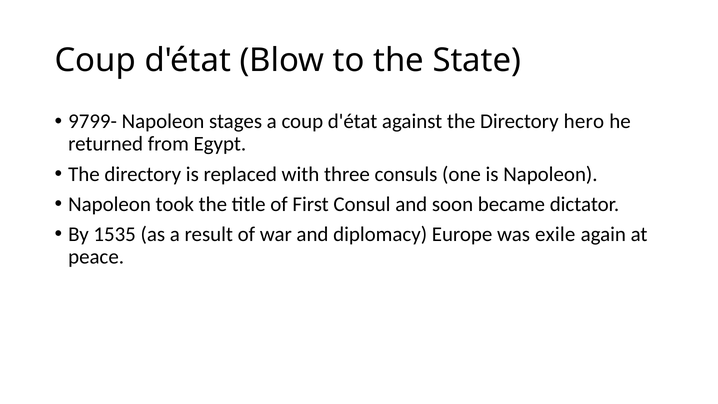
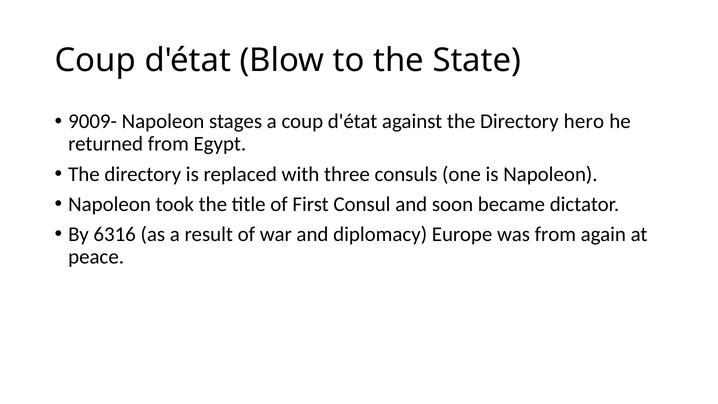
9799-: 9799- -> 9009-
1535: 1535 -> 6316
was exile: exile -> from
